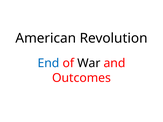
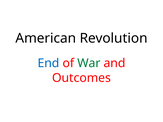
War colour: black -> green
